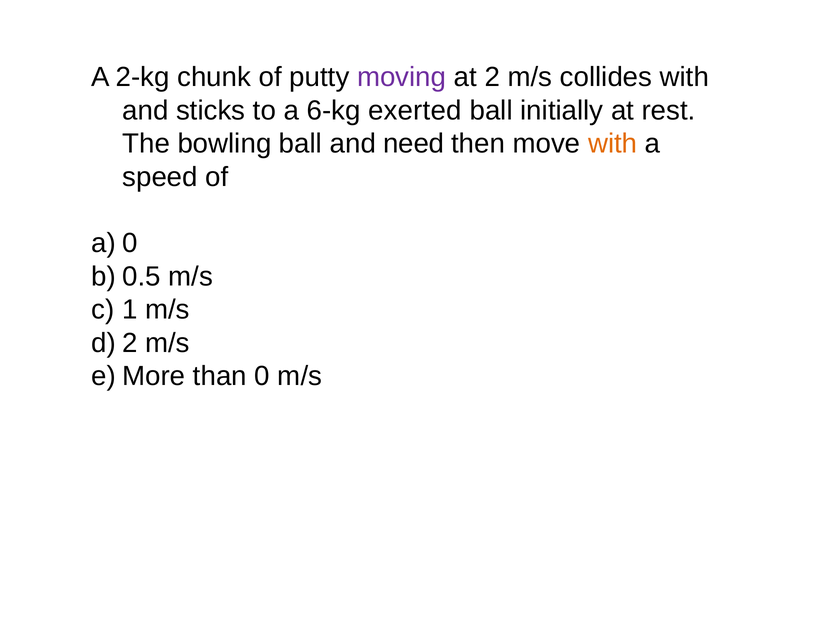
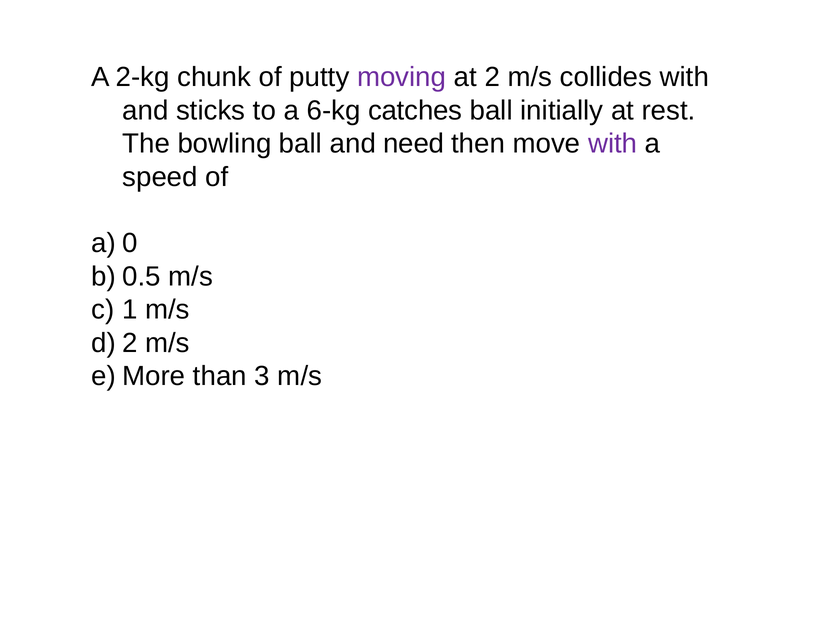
exerted: exerted -> catches
with at (613, 144) colour: orange -> purple
0: 0 -> 3
